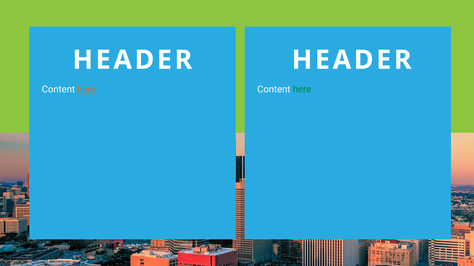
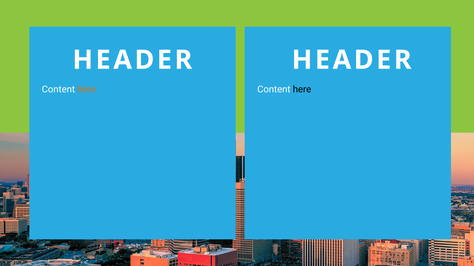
here at (302, 90) colour: green -> black
